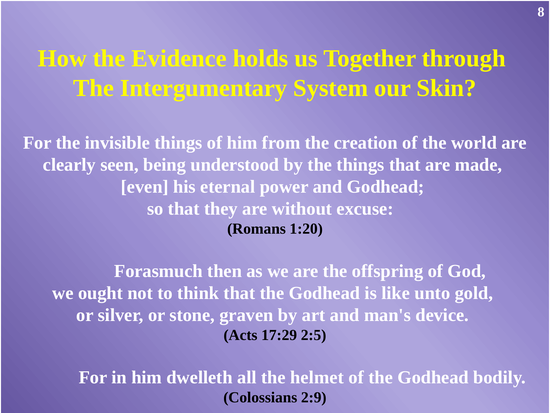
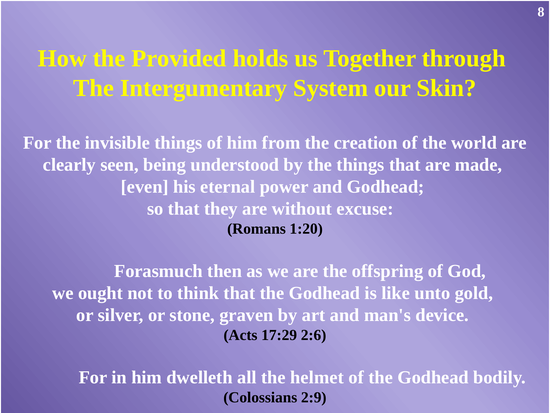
Evidence: Evidence -> Provided
2:5: 2:5 -> 2:6
